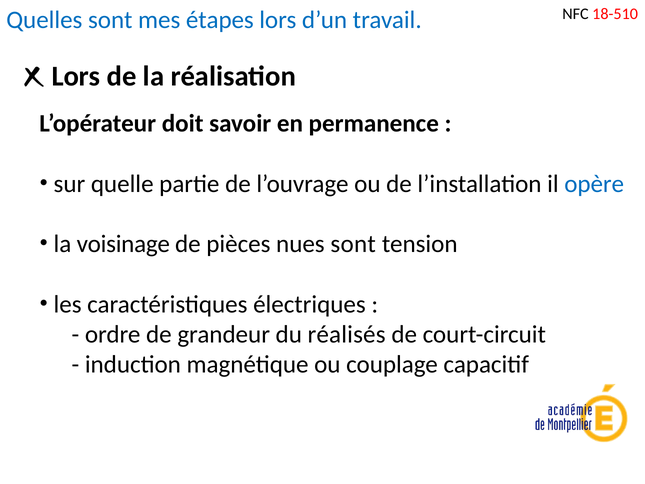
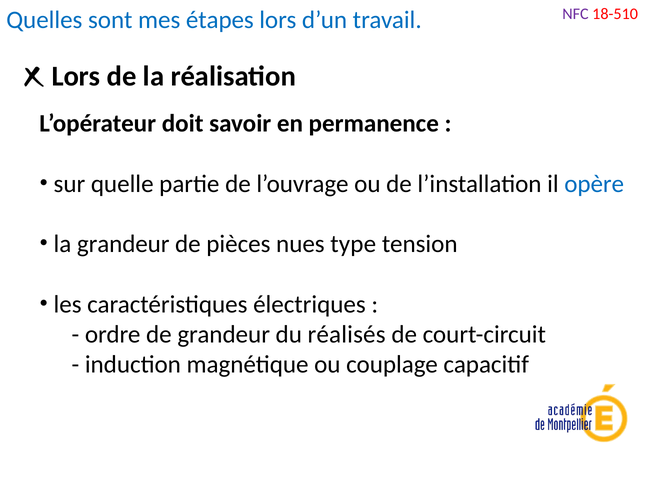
NFC colour: black -> purple
la voisinage: voisinage -> grandeur
nues sont: sont -> type
